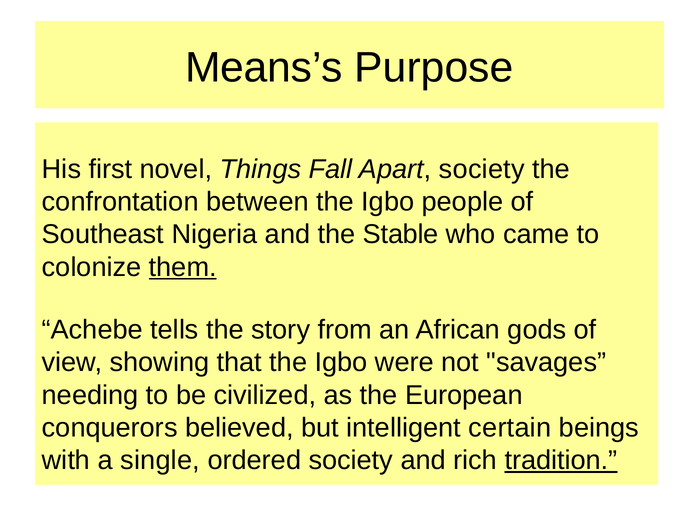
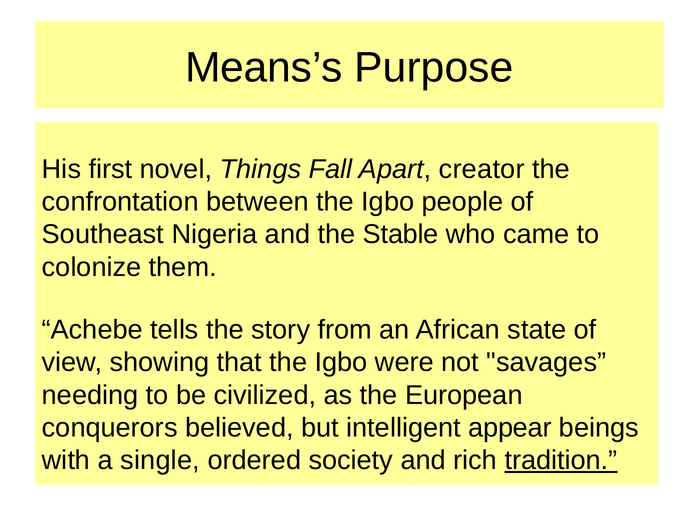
Apart society: society -> creator
them underline: present -> none
gods: gods -> state
certain: certain -> appear
